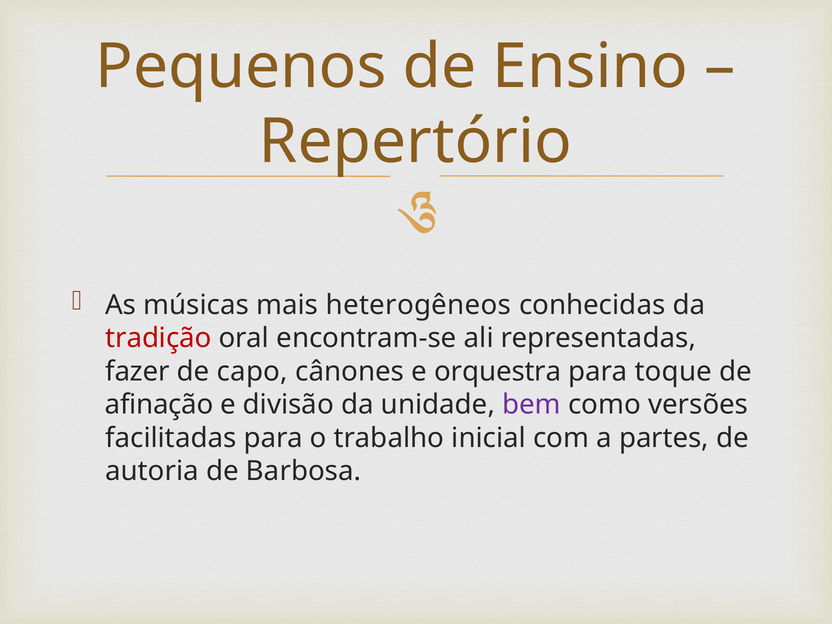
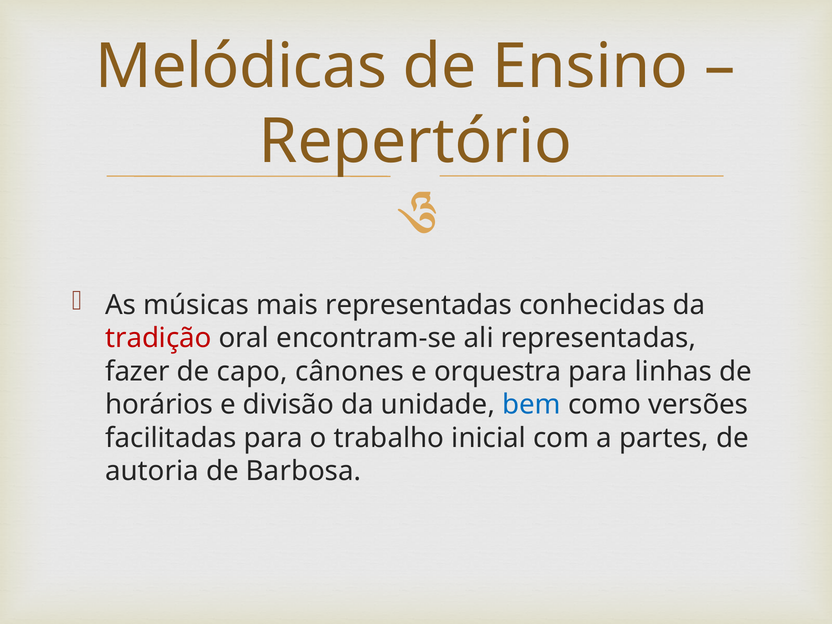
Pequenos: Pequenos -> Melódicas
mais heterogêneos: heterogêneos -> representadas
toque: toque -> linhas
afinação: afinação -> horários
bem colour: purple -> blue
